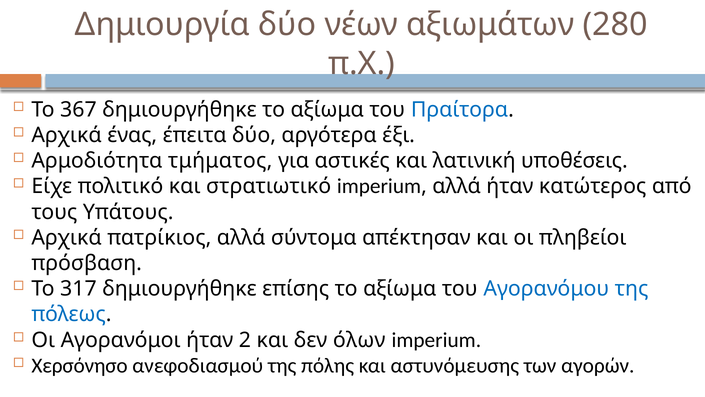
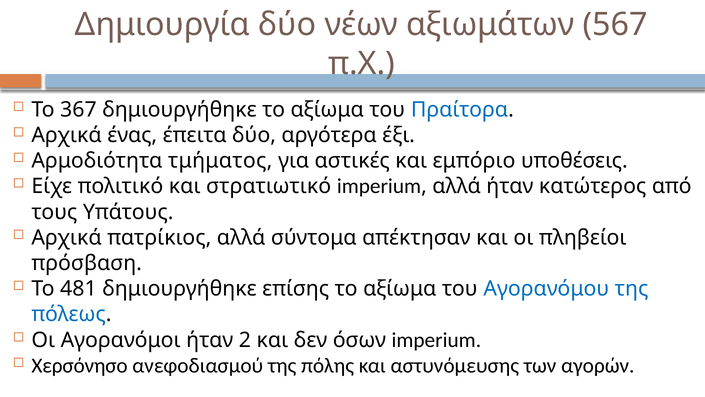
280: 280 -> 567
λατινική: λατινική -> εμπόριο
317: 317 -> 481
όλων: όλων -> όσων
